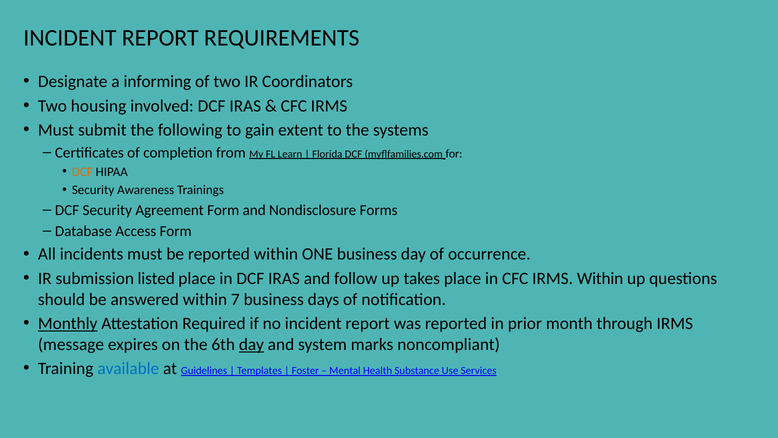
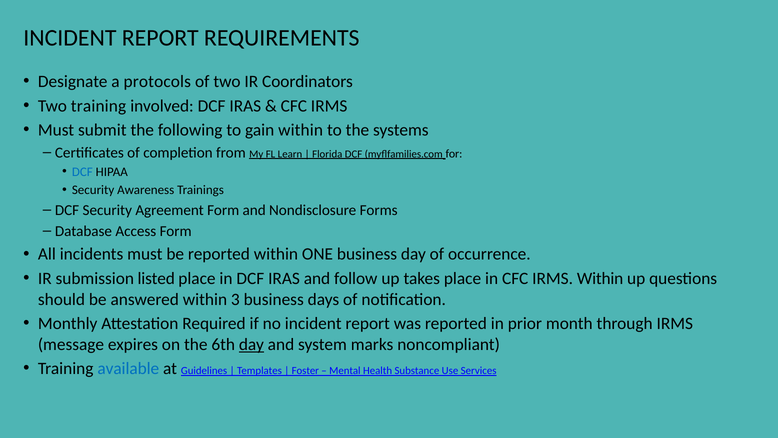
informing: informing -> protocols
Two housing: housing -> training
gain extent: extent -> within
DCF at (82, 172) colour: orange -> blue
7: 7 -> 3
Monthly underline: present -> none
